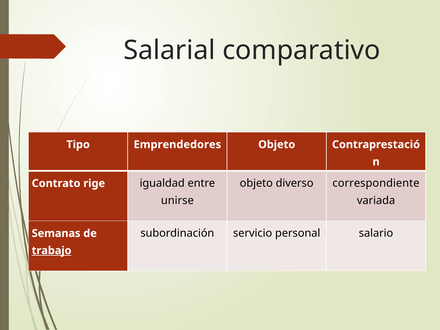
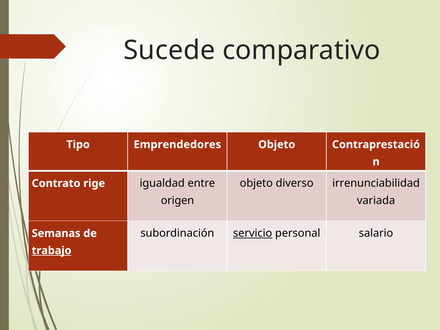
Salarial: Salarial -> Sucede
correspondiente: correspondiente -> irrenunciabilidad
unirse: unirse -> origen
servicio underline: none -> present
